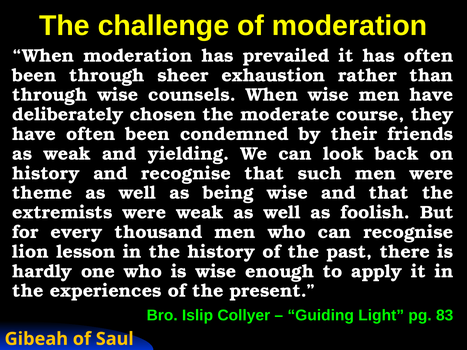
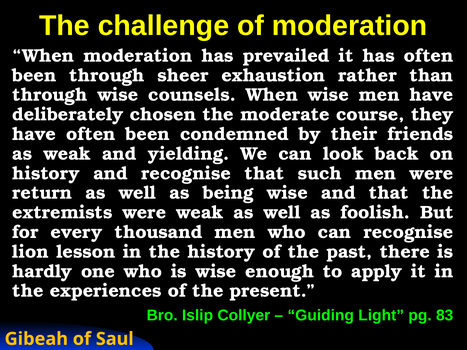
theme: theme -> return
